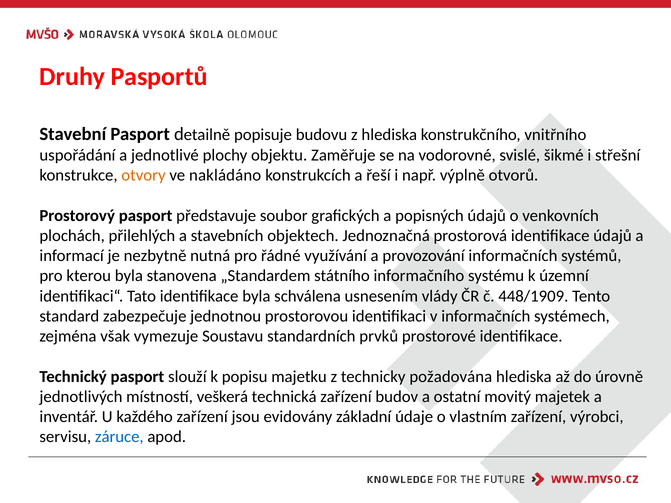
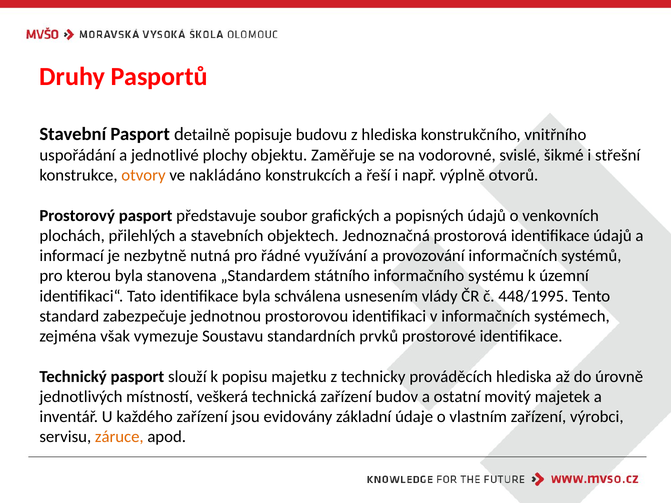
448/1909: 448/1909 -> 448/1995
požadována: požadována -> prováděcích
záruce colour: blue -> orange
